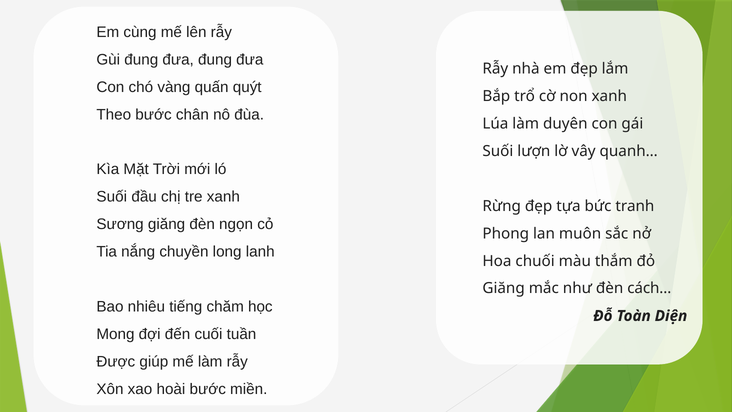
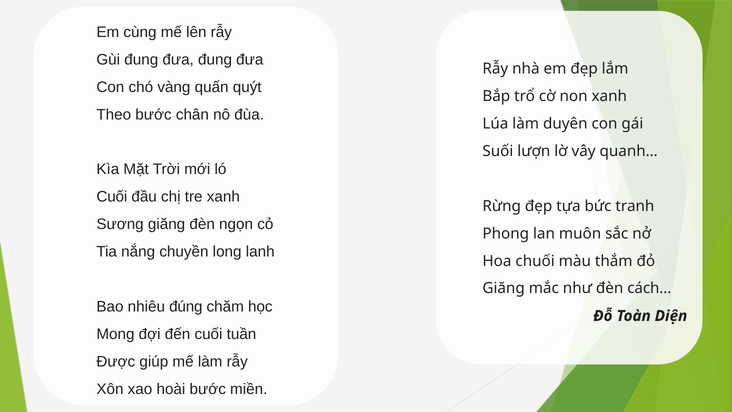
Suối at (112, 197): Suối -> Cuối
tiếng: tiếng -> đúng
